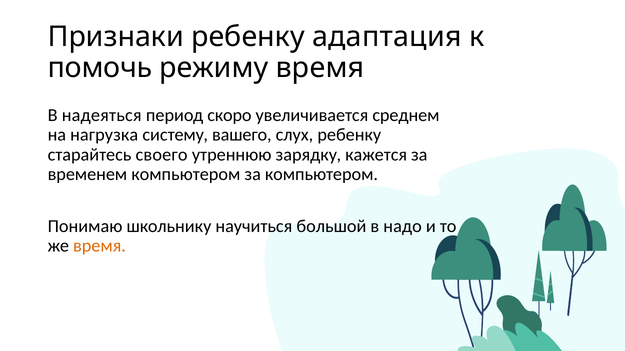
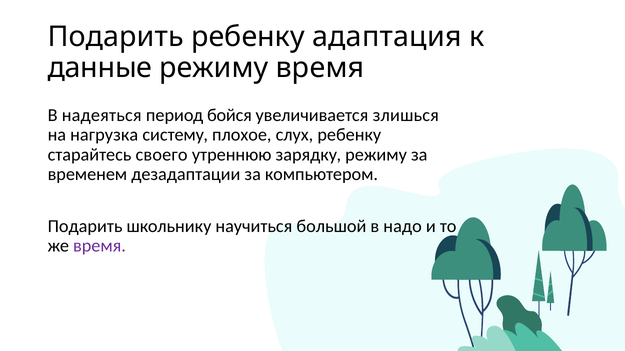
Признаки at (116, 37): Признаки -> Подарить
помочь: помочь -> данные
скоро: скоро -> бойся
среднем: среднем -> злишься
вашего: вашего -> плохое
зарядку кажется: кажется -> режиму
временем компьютером: компьютером -> дезадаптации
Понимаю at (85, 227): Понимаю -> Подарить
время at (99, 246) colour: orange -> purple
